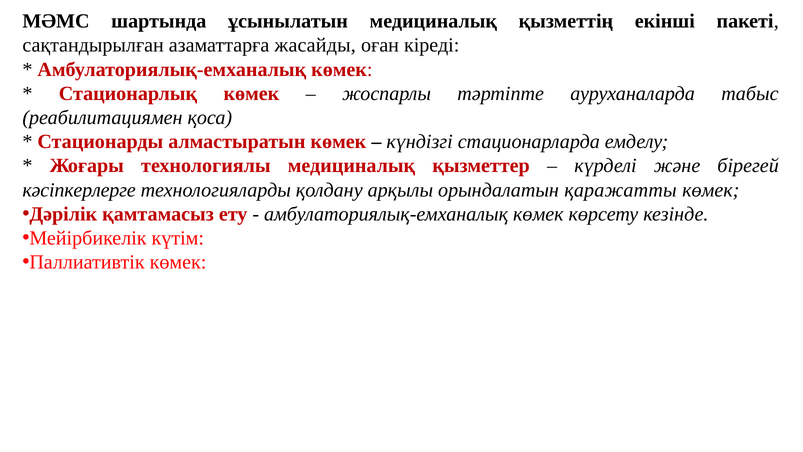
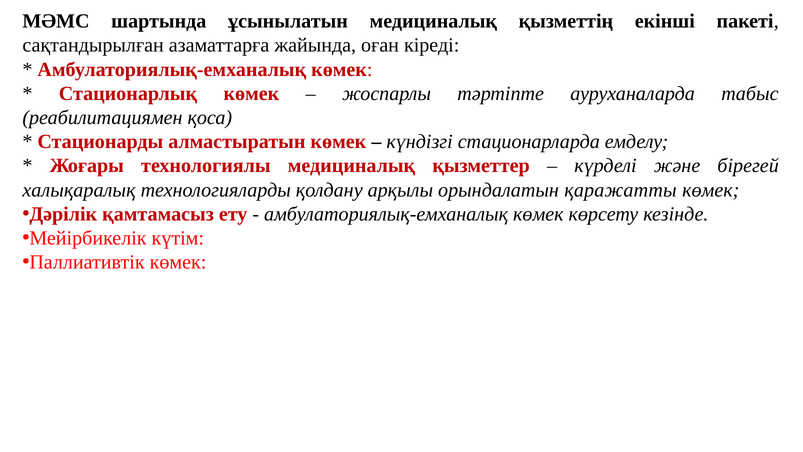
жасайды: жасайды -> жайында
кәсіпкерлерге: кәсіпкерлерге -> халықаралық
